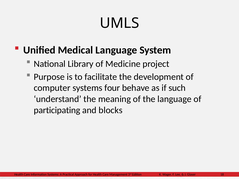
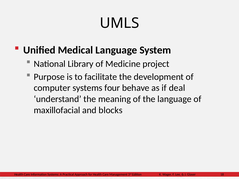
such: such -> deal
participating: participating -> maxillofacial
